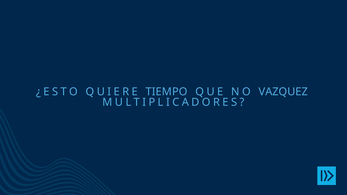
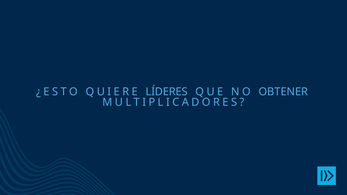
TIEMPO: TIEMPO -> LÍDERES
VAZQUEZ: VAZQUEZ -> OBTENER
